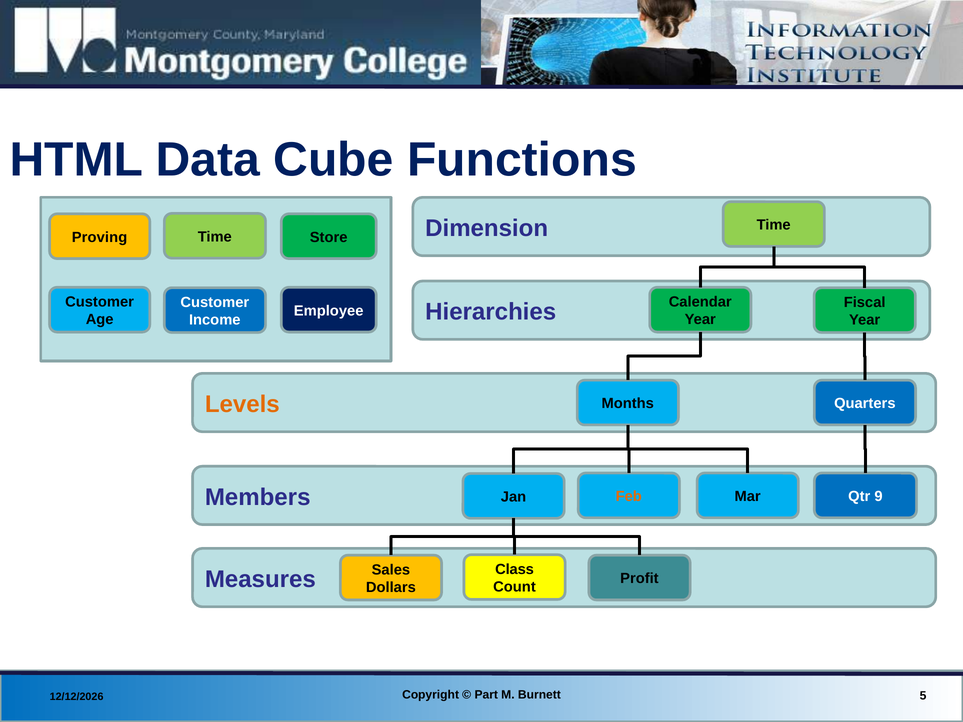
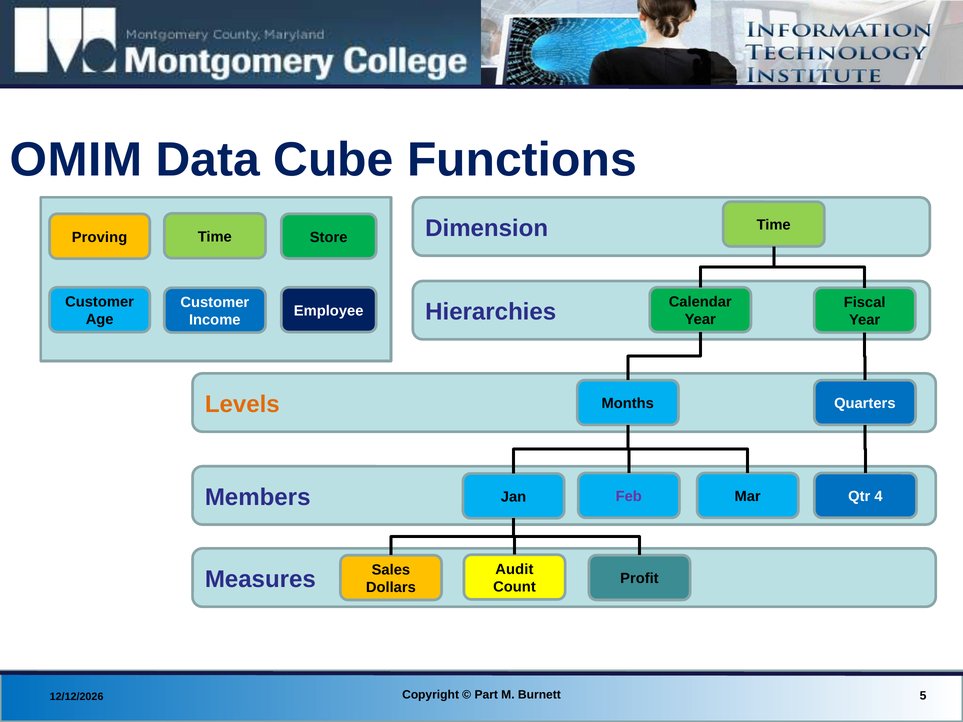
HTML: HTML -> OMIM
Feb colour: orange -> purple
9: 9 -> 4
Class: Class -> Audit
